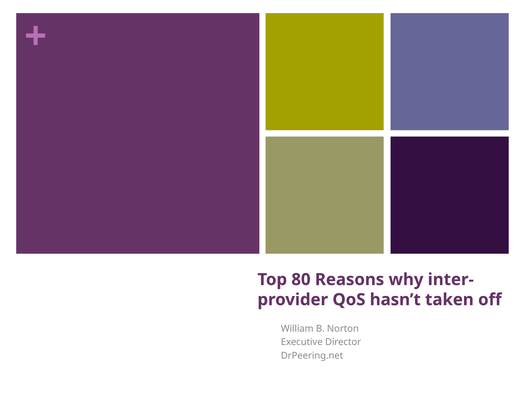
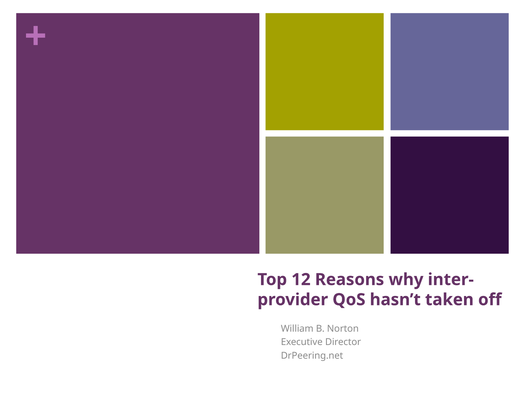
80: 80 -> 12
